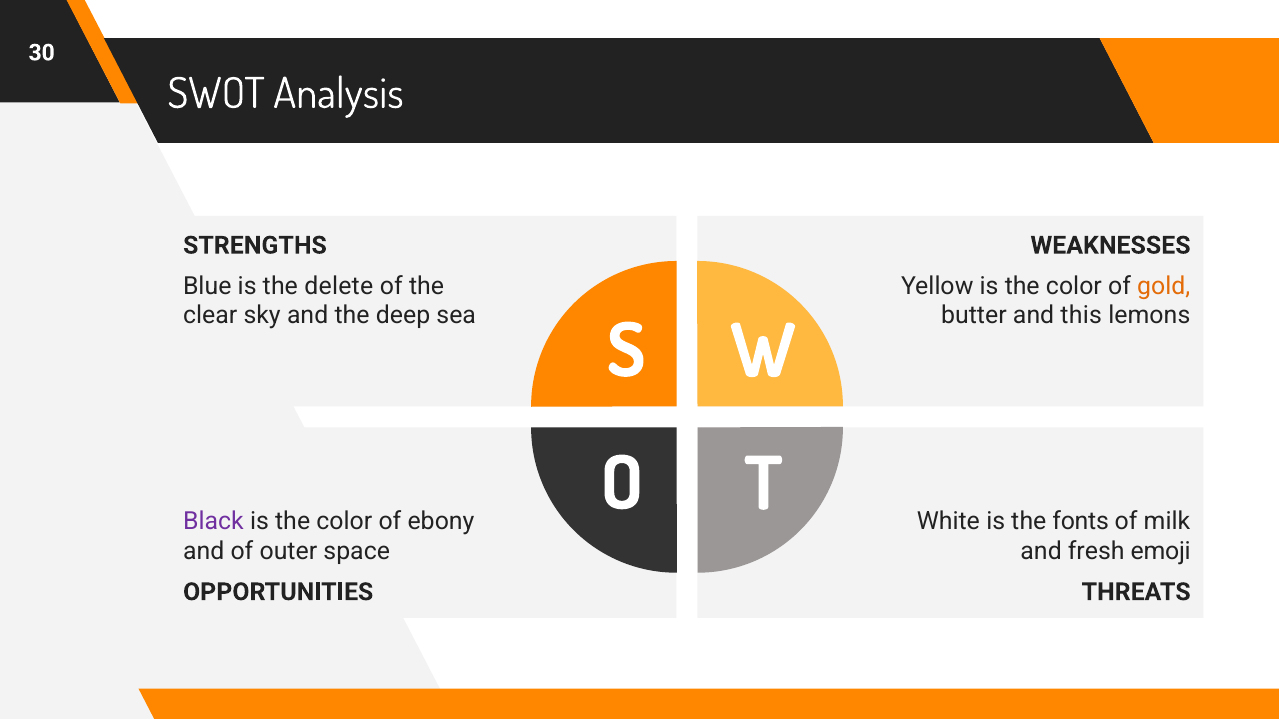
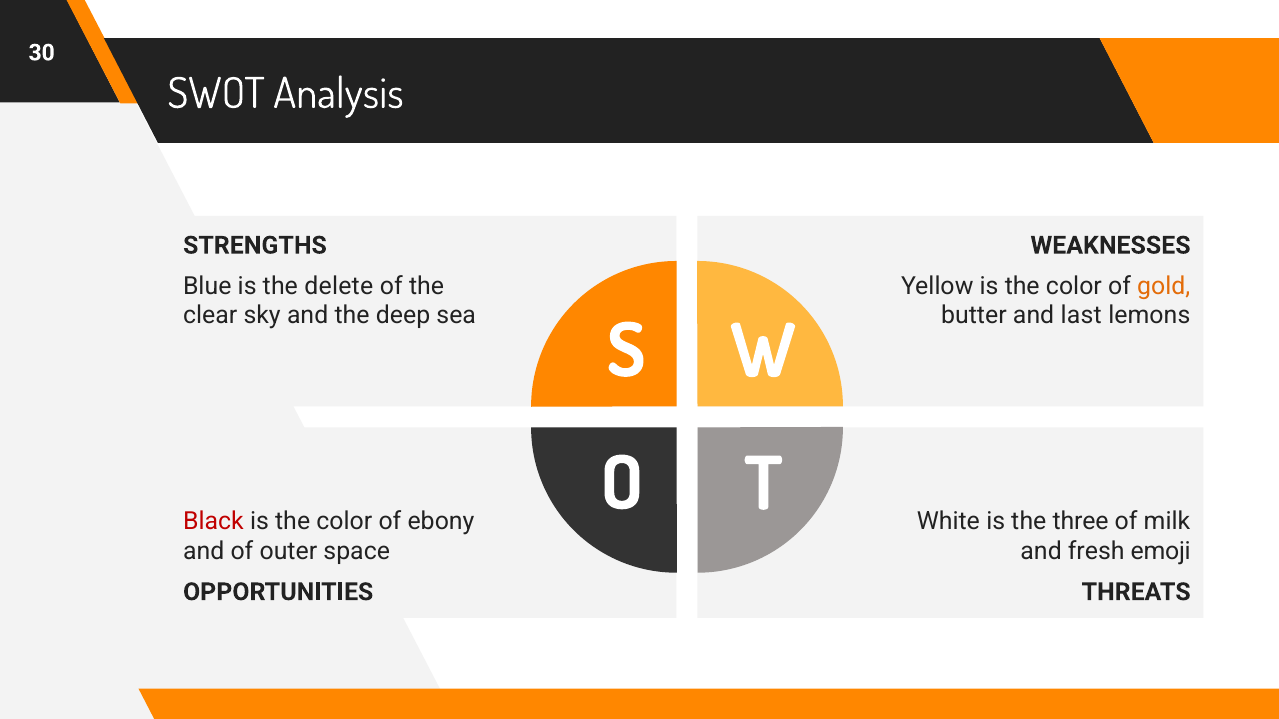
this: this -> last
Black colour: purple -> red
fonts: fonts -> three
